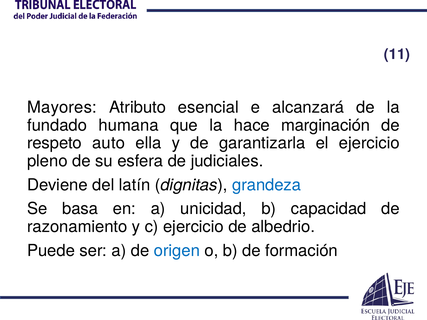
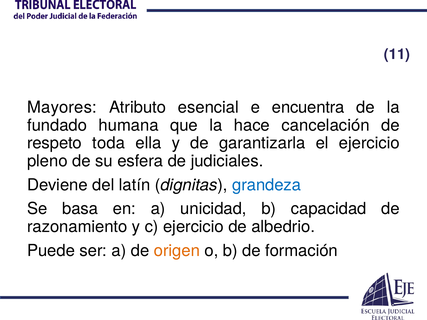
alcanzará: alcanzará -> encuentra
marginación: marginación -> cancelación
auto: auto -> toda
origen colour: blue -> orange
